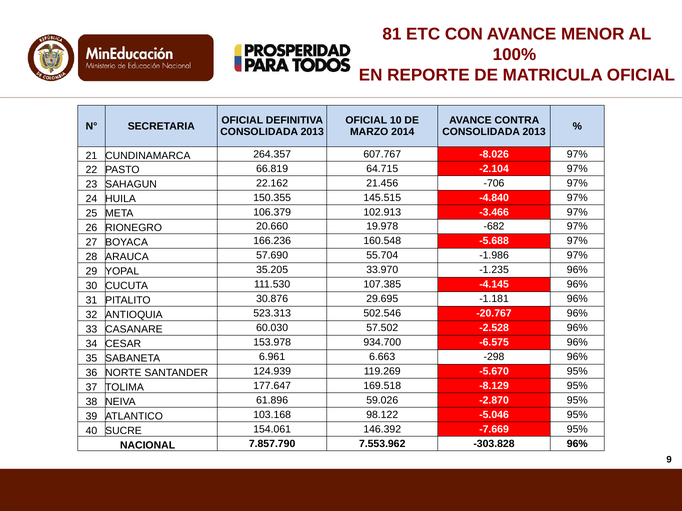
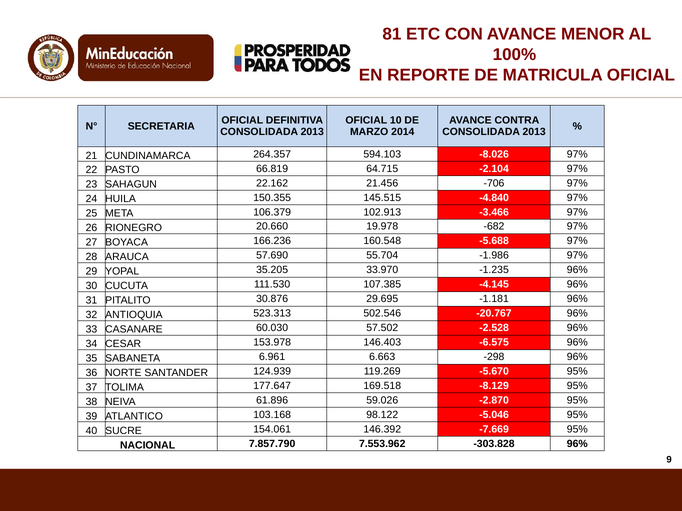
607.767: 607.767 -> 594.103
934.700: 934.700 -> 146.403
